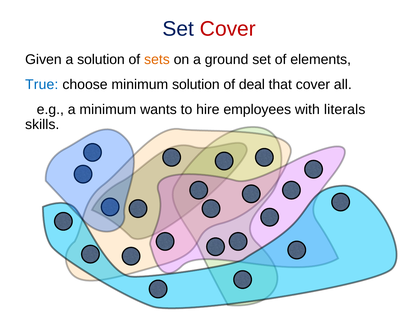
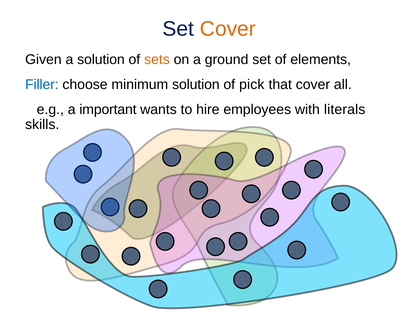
Cover at (228, 29) colour: red -> orange
True: True -> Filler
deal: deal -> pick
a minimum: minimum -> important
